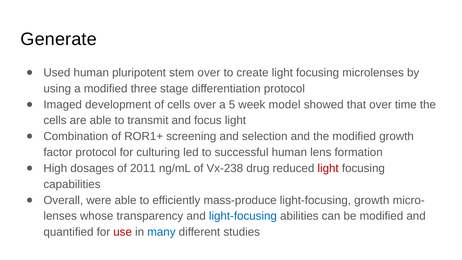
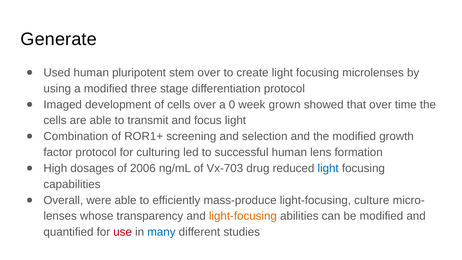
5: 5 -> 0
model: model -> grown
2011: 2011 -> 2006
Vx-238: Vx-238 -> Vx-703
light at (328, 168) colour: red -> blue
light-focusing growth: growth -> culture
light-focusing at (243, 216) colour: blue -> orange
